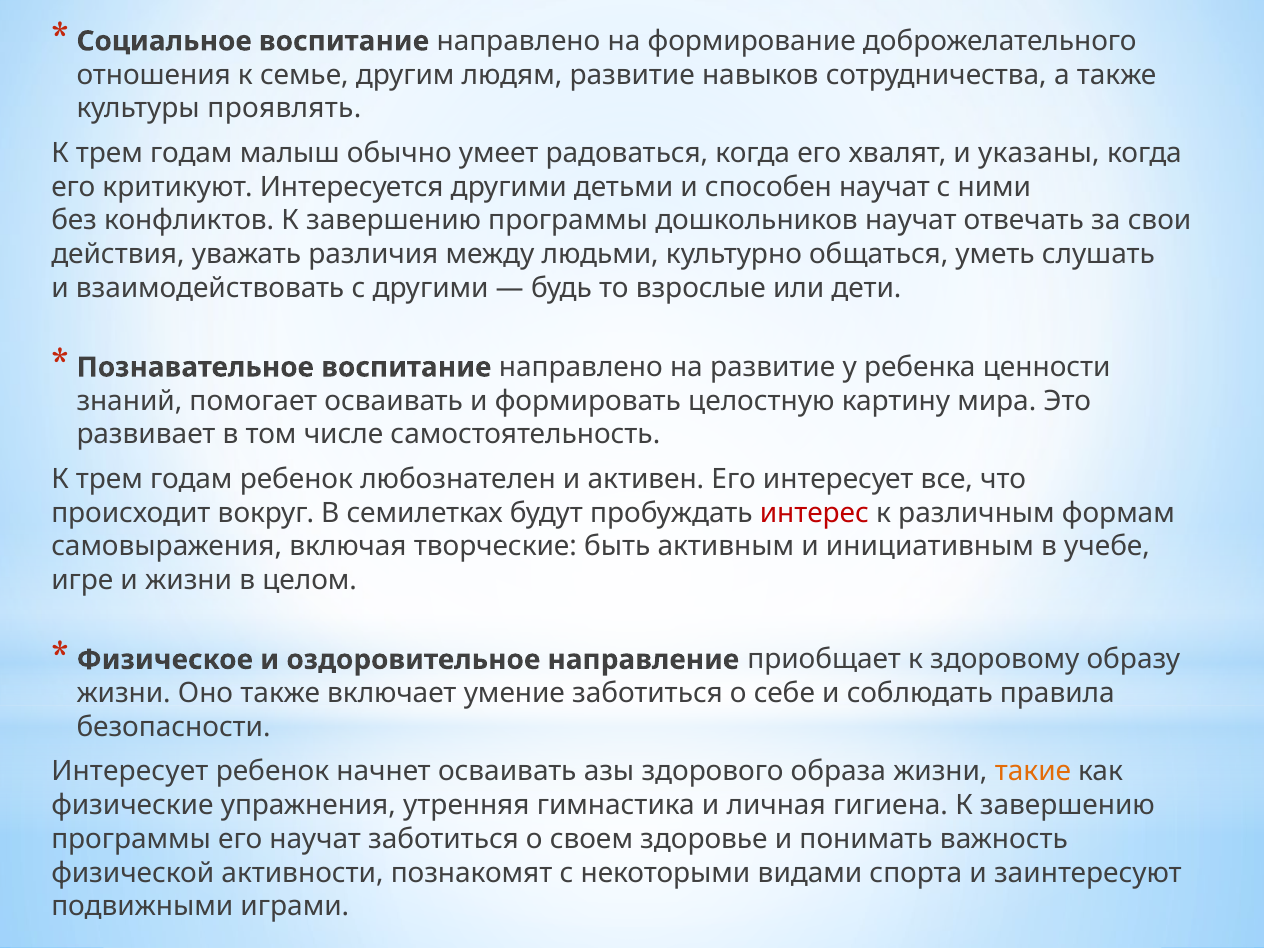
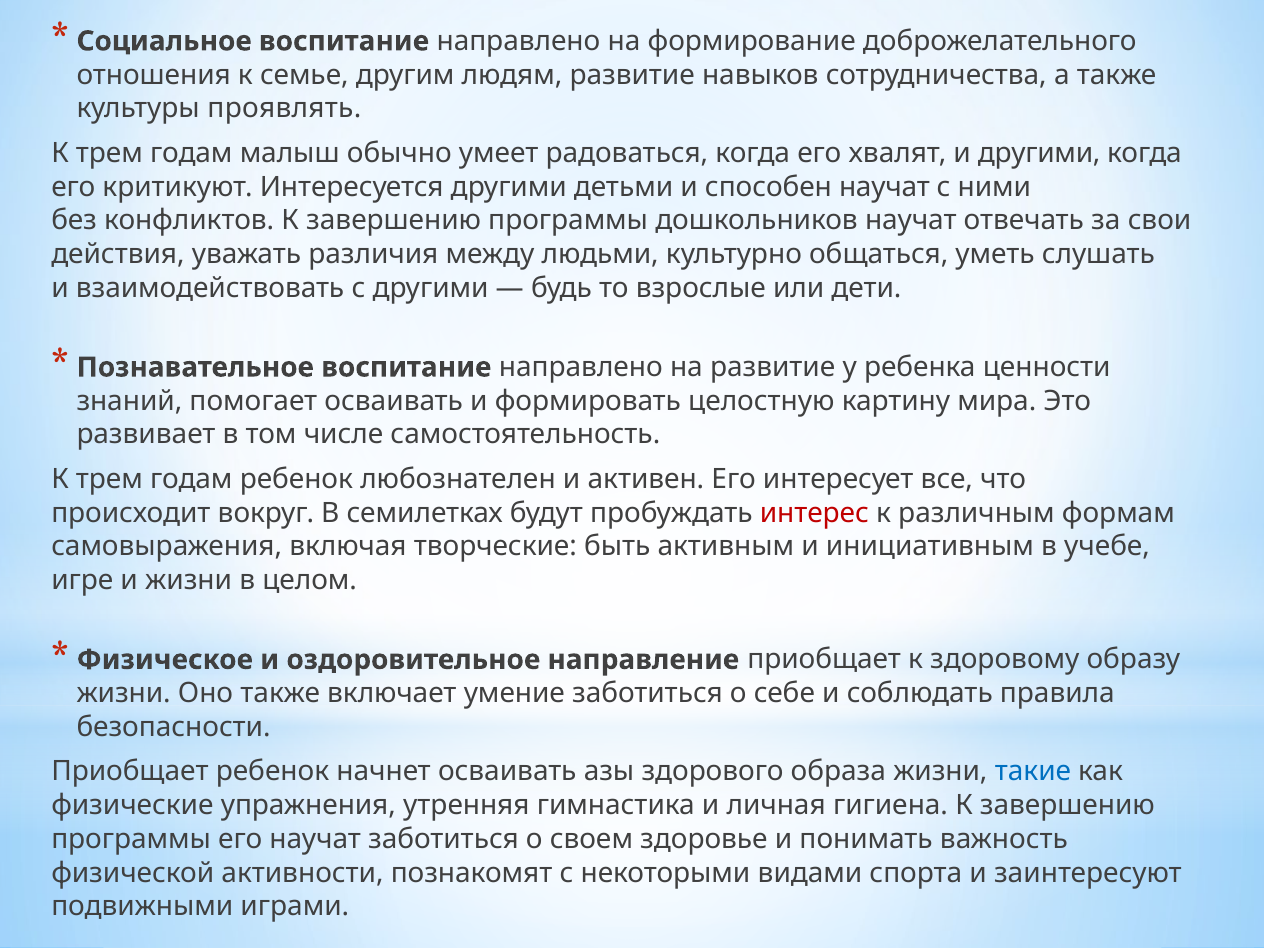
и указаны: указаны -> другими
Интересует at (130, 772): Интересует -> Приобщает
такие colour: orange -> blue
